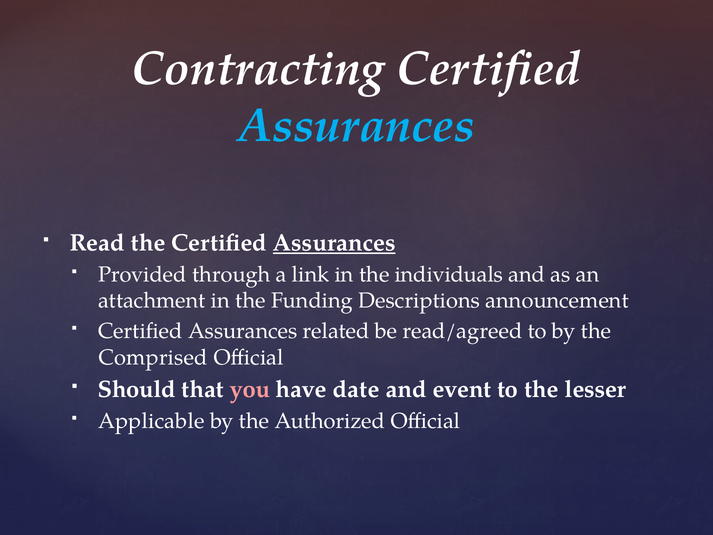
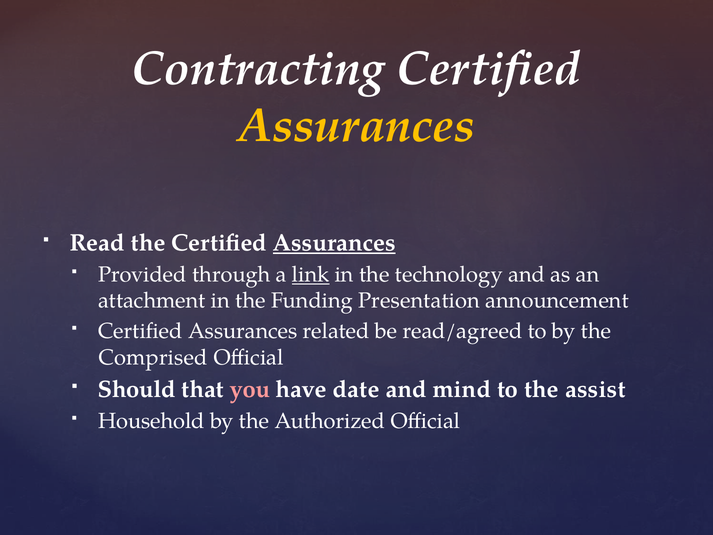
Assurances at (356, 126) colour: light blue -> yellow
link underline: none -> present
individuals: individuals -> technology
Descriptions: Descriptions -> Presentation
event: event -> mind
lesser: lesser -> assist
Applicable: Applicable -> Household
